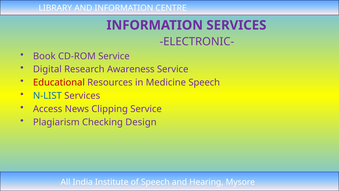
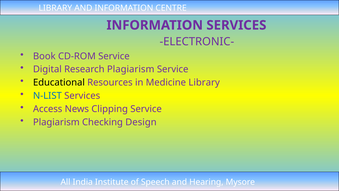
Research Awareness: Awareness -> Plagiarism
Educational colour: red -> black
Medicine Speech: Speech -> Library
